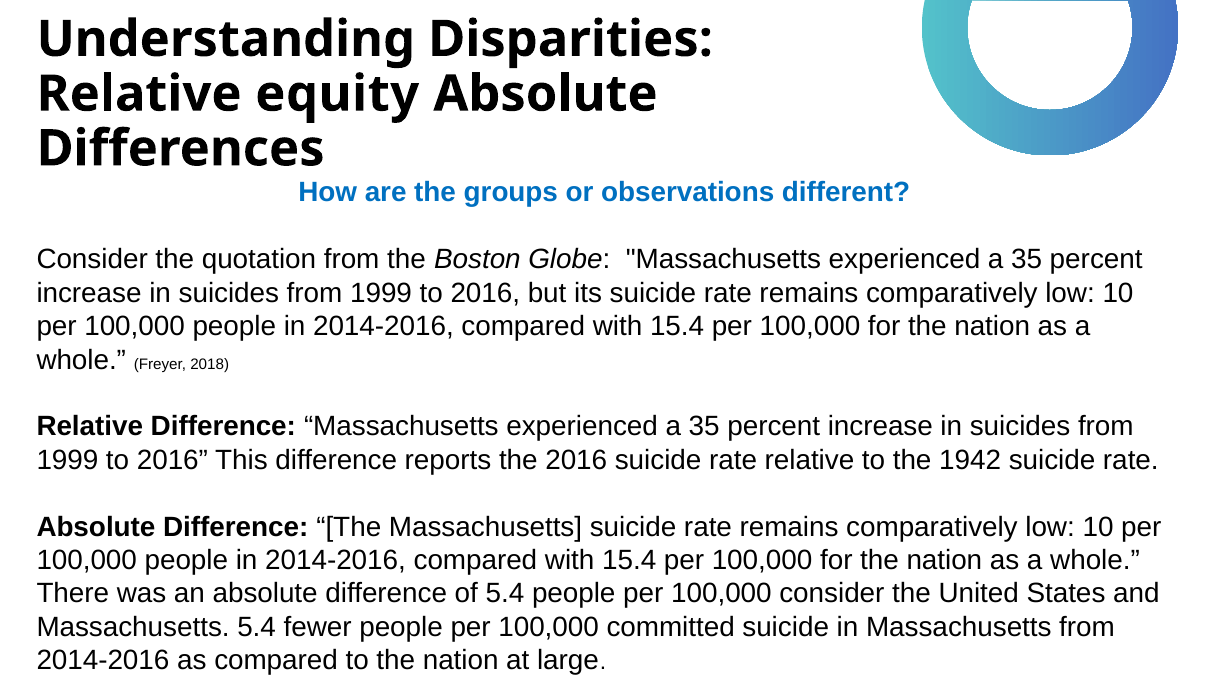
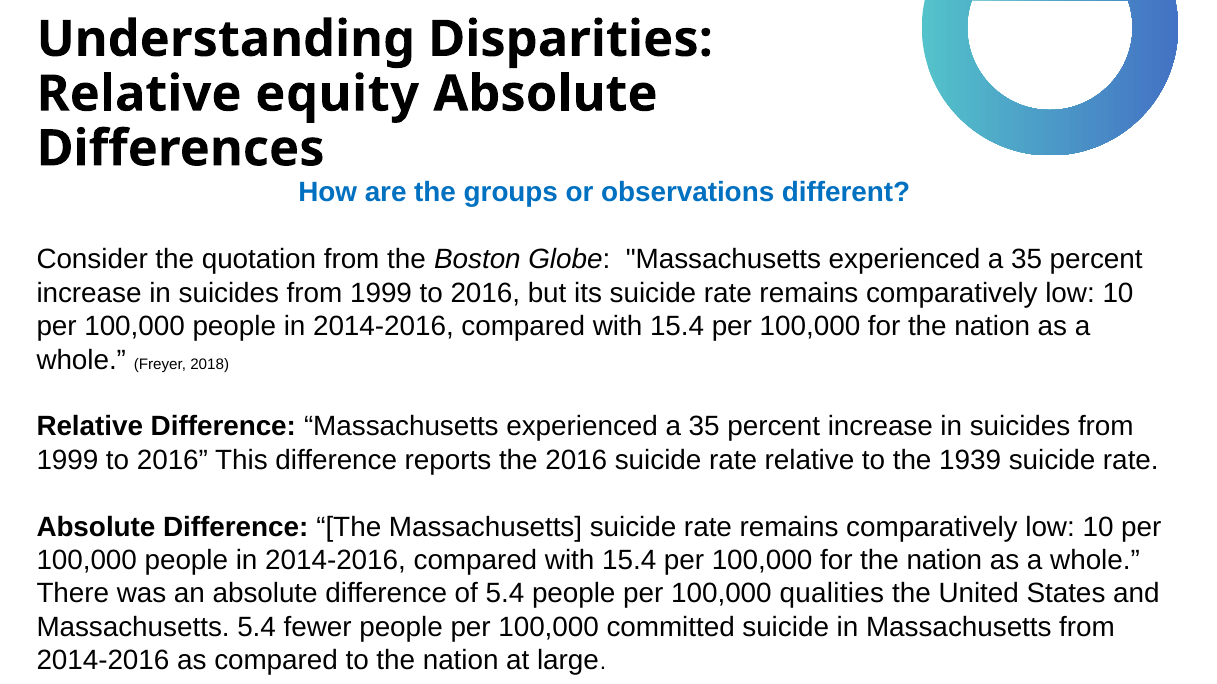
1942: 1942 -> 1939
100,000 consider: consider -> qualities
